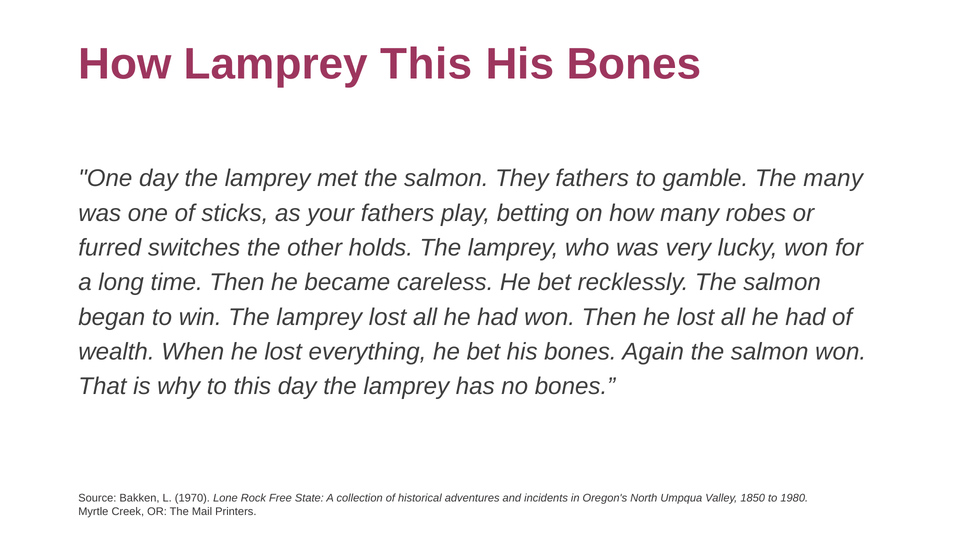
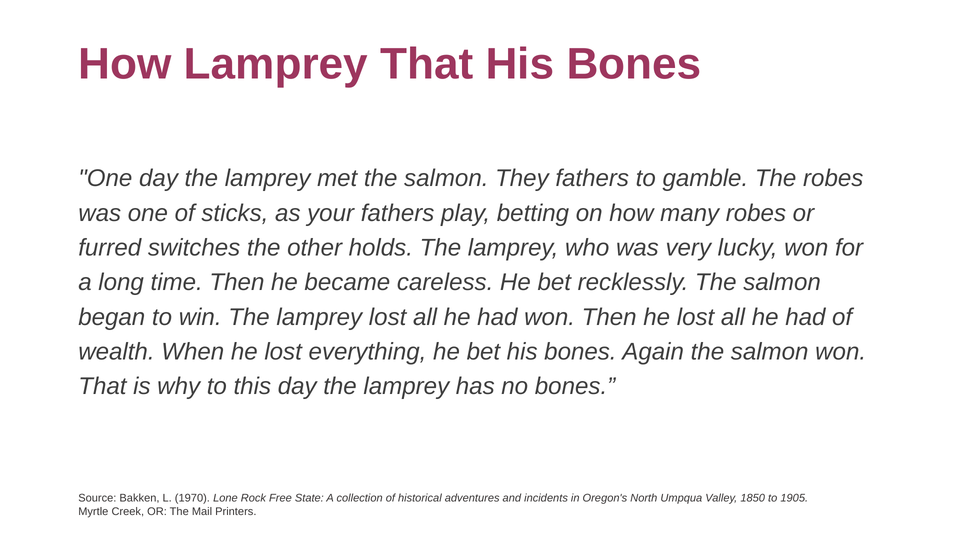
Lamprey This: This -> That
The many: many -> robes
1980: 1980 -> 1905
